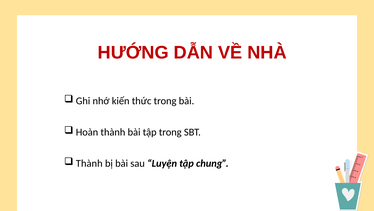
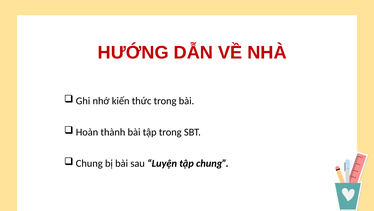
Thành at (89, 163): Thành -> Chung
